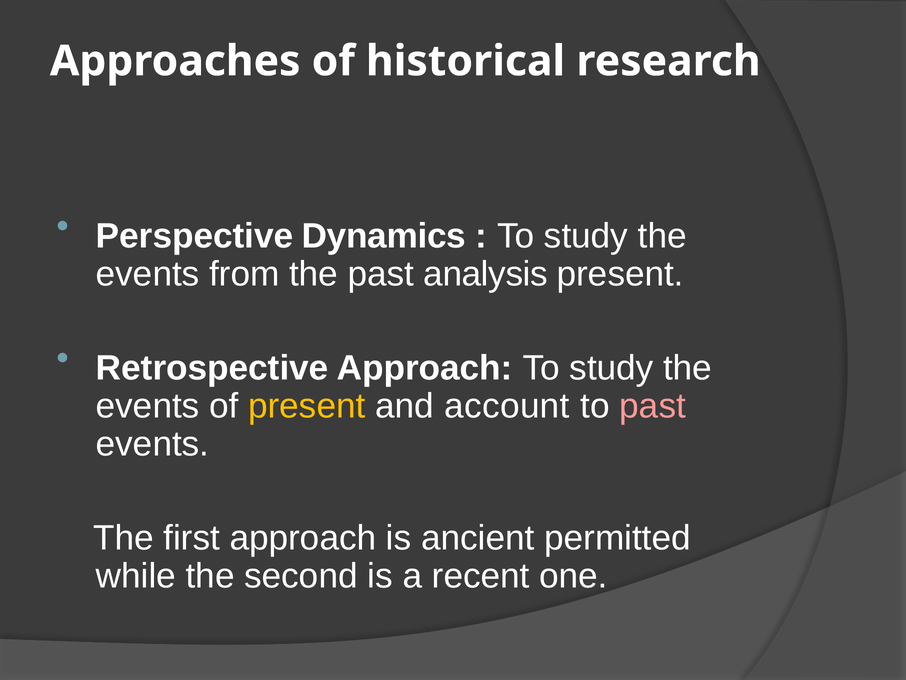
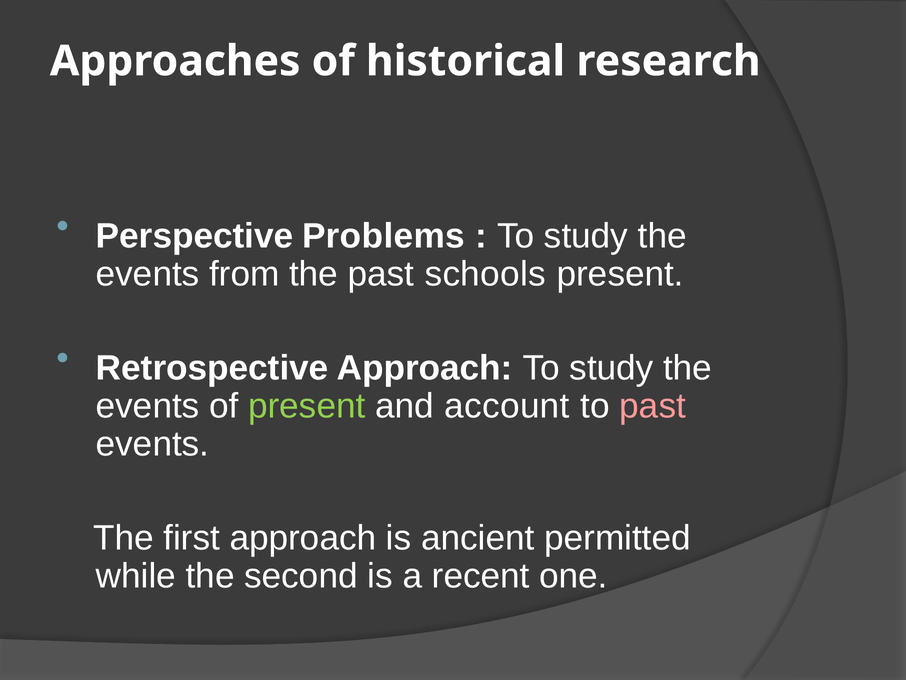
Dynamics: Dynamics -> Problems
analysis: analysis -> schools
present at (307, 406) colour: yellow -> light green
